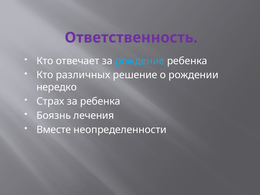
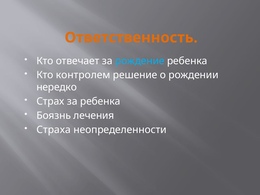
Ответственность colour: purple -> orange
различных: различных -> контролем
Вместе: Вместе -> Страха
